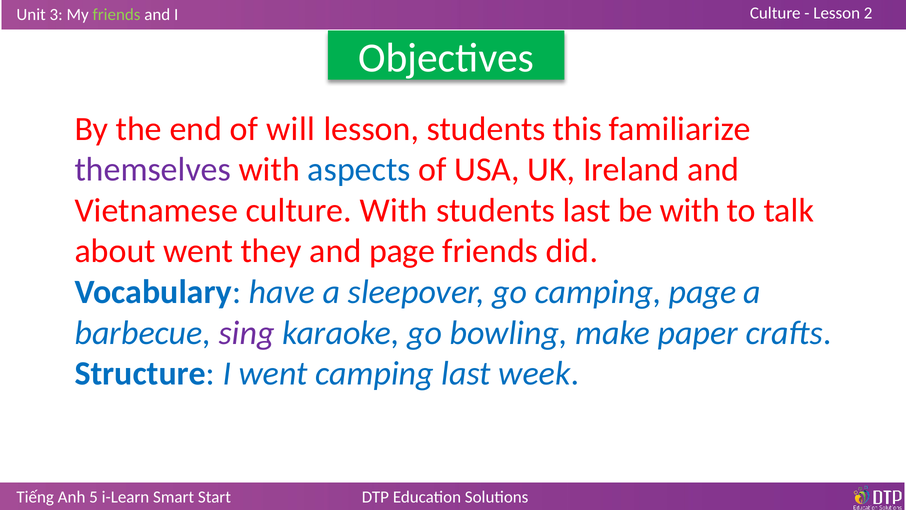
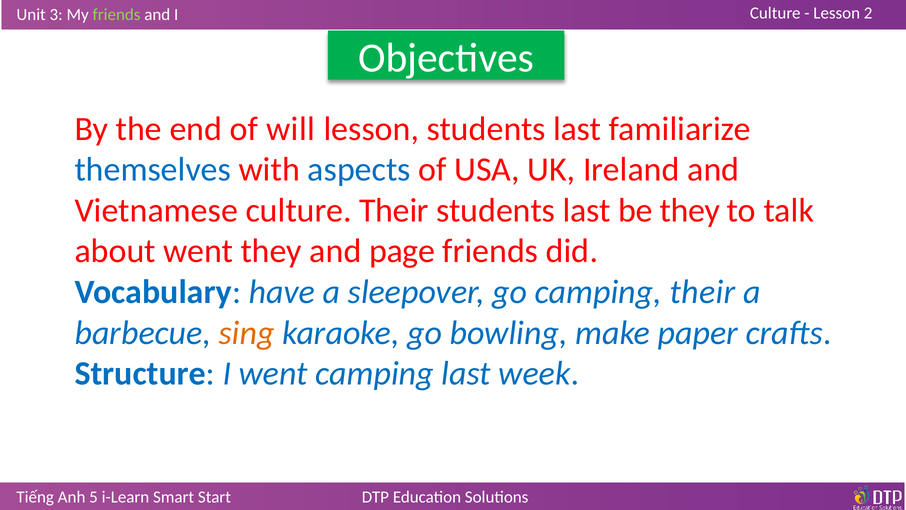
lesson students this: this -> last
themselves colour: purple -> blue
culture With: With -> Their
be with: with -> they
camping page: page -> their
sing colour: purple -> orange
